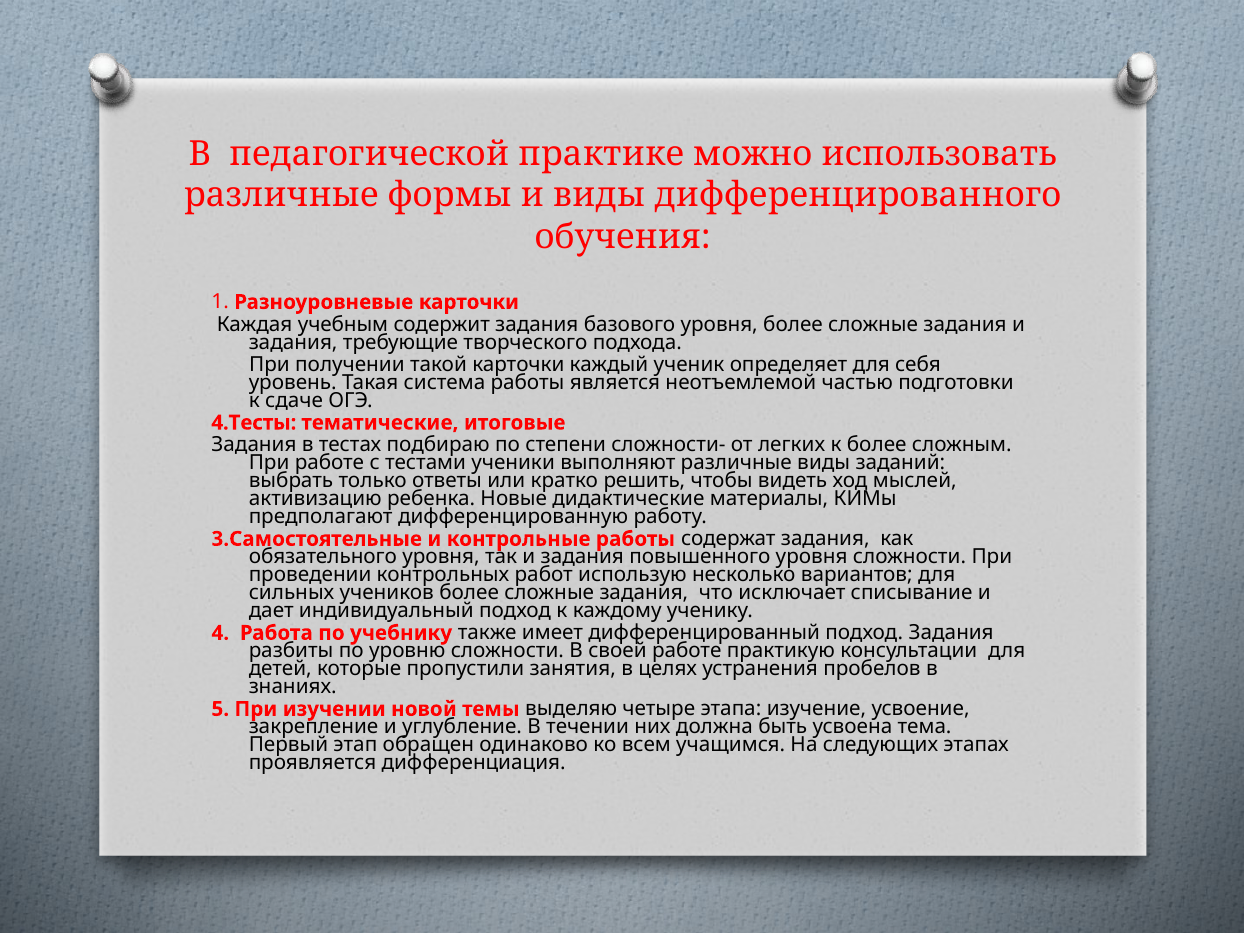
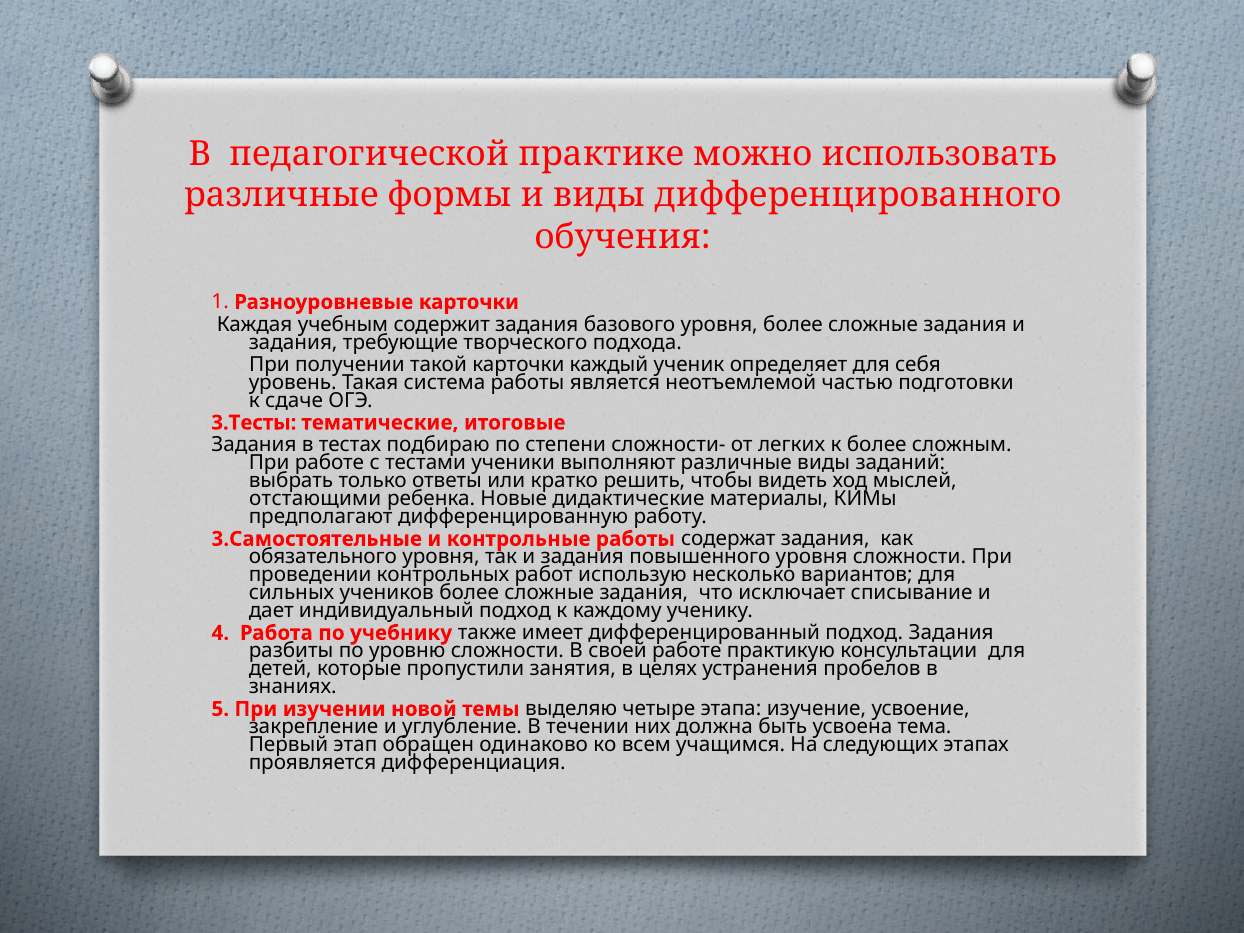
4.Тесты: 4.Тесты -> 3.Тесты
активизацию: активизацию -> отстающими
